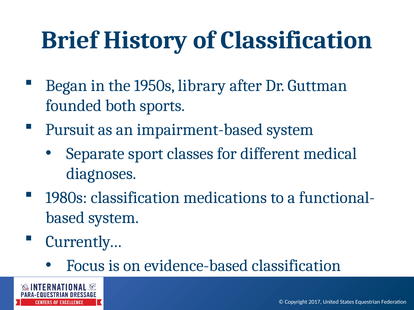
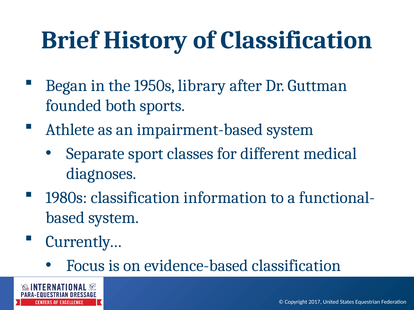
Pursuit: Pursuit -> Athlete
medications: medications -> information
